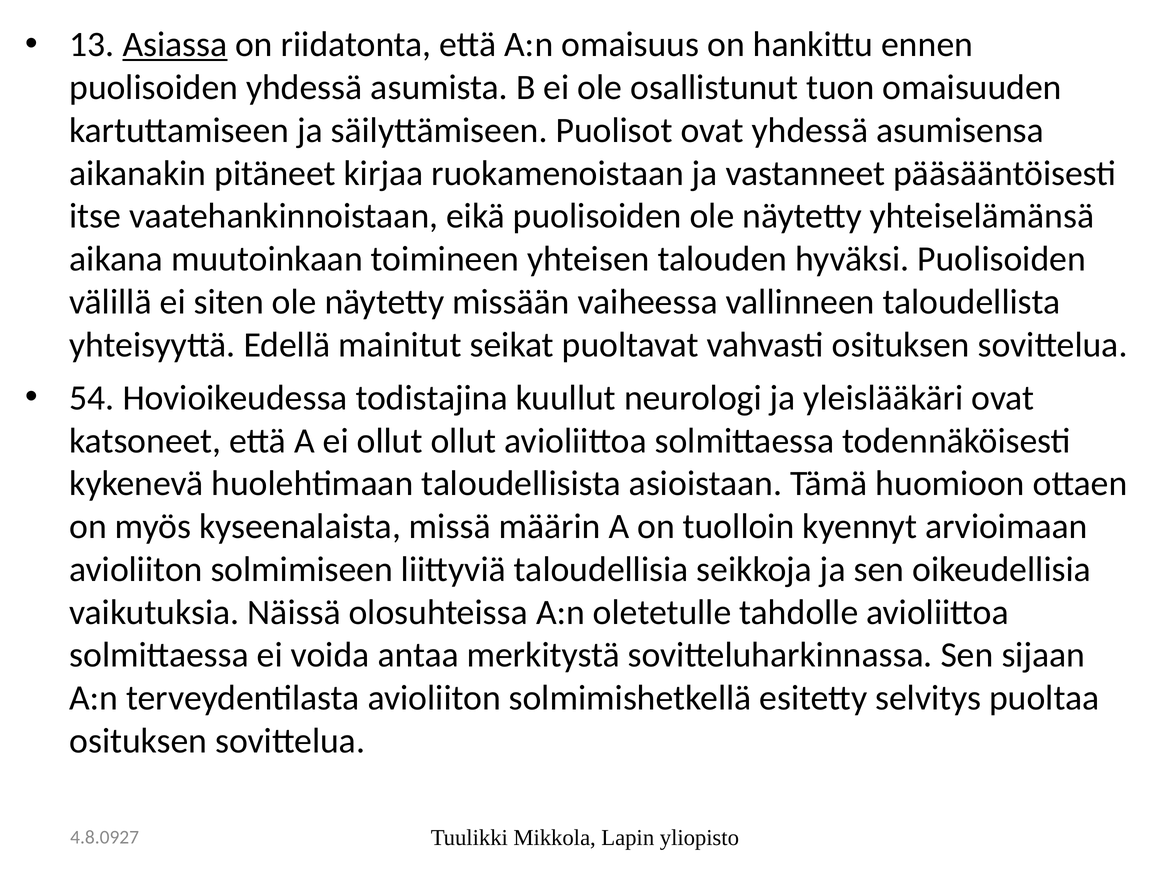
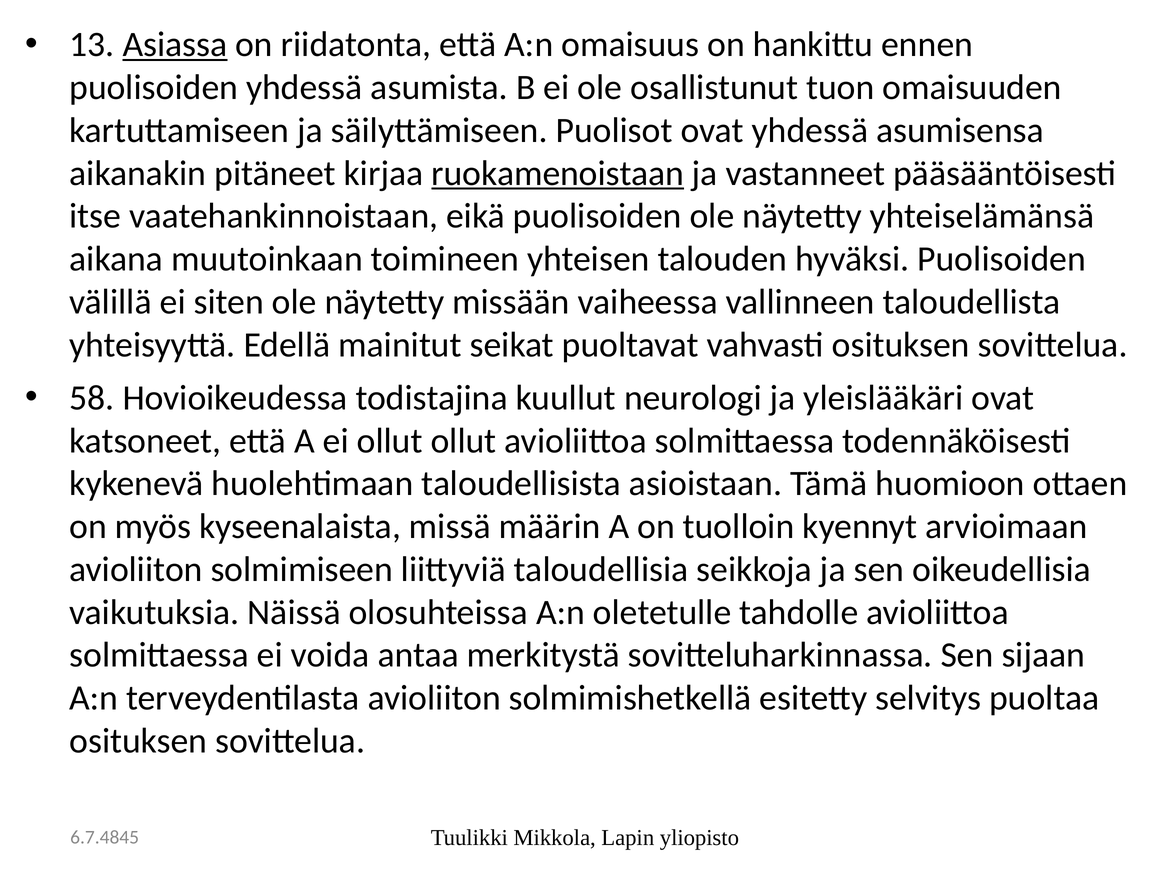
ruokamenoistaan underline: none -> present
54: 54 -> 58
4.8.0927: 4.8.0927 -> 6.7.4845
